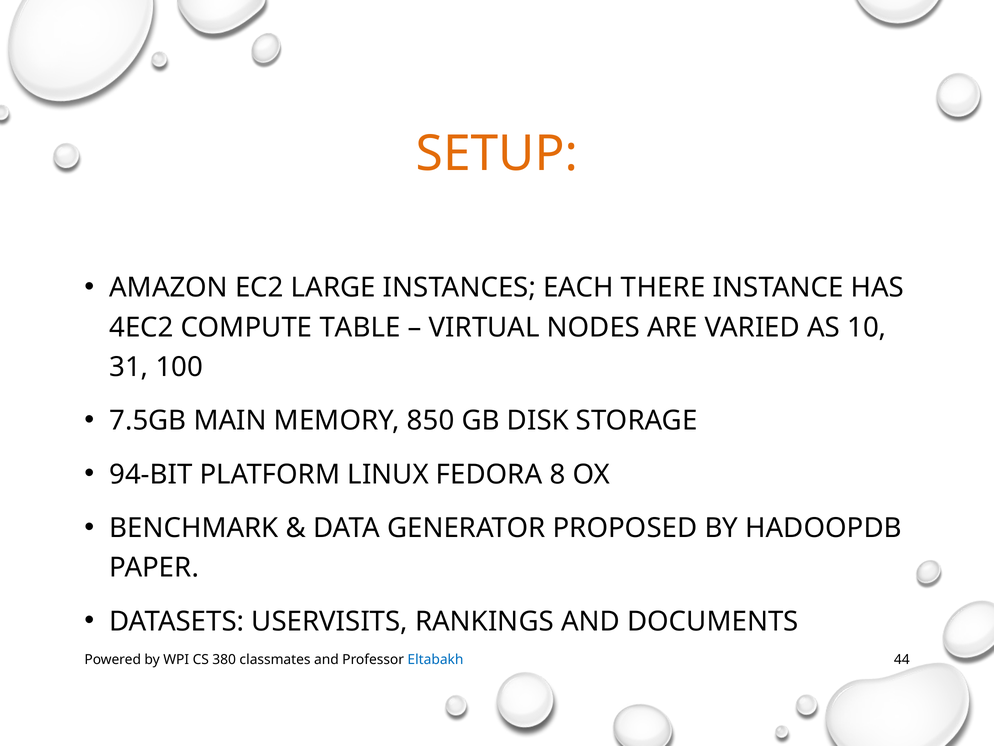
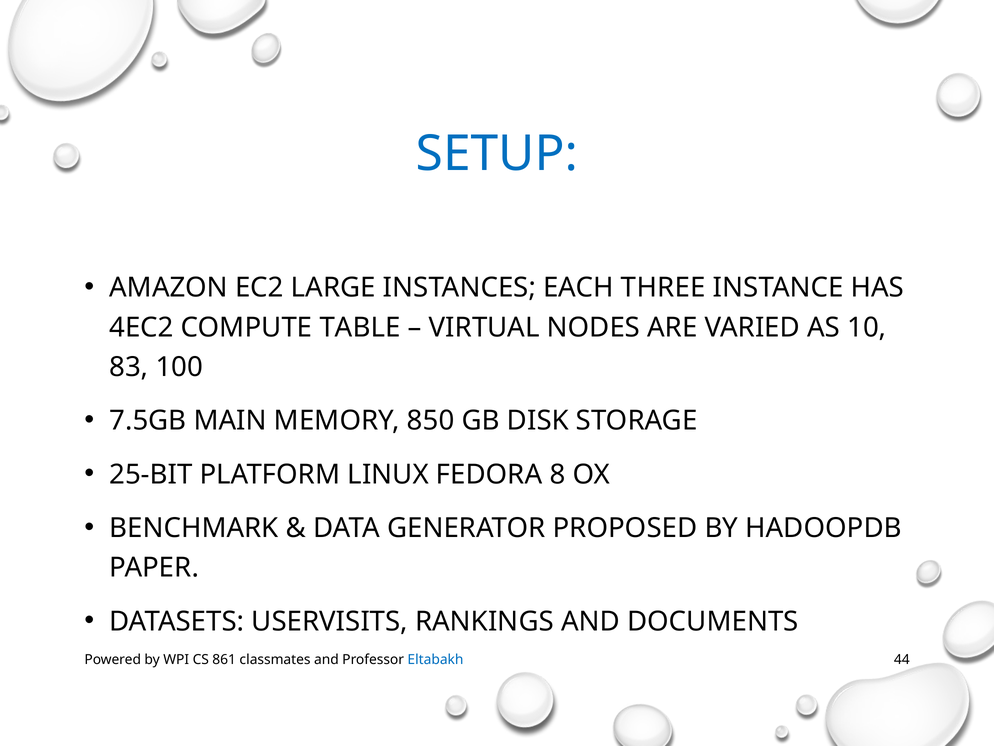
SETUP colour: orange -> blue
THERE: THERE -> THREE
31: 31 -> 83
94-BIT: 94-BIT -> 25-BIT
380: 380 -> 861
